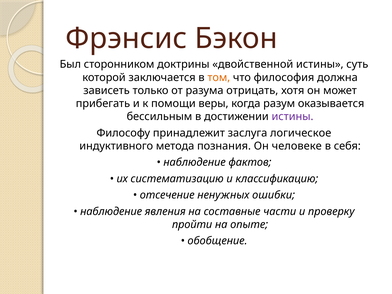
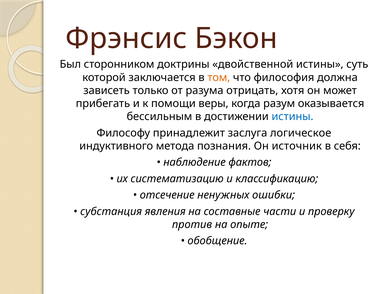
истины at (293, 117) colour: purple -> blue
человеке: человеке -> источник
наблюдение at (111, 211): наблюдение -> субстанция
пройти: пройти -> против
